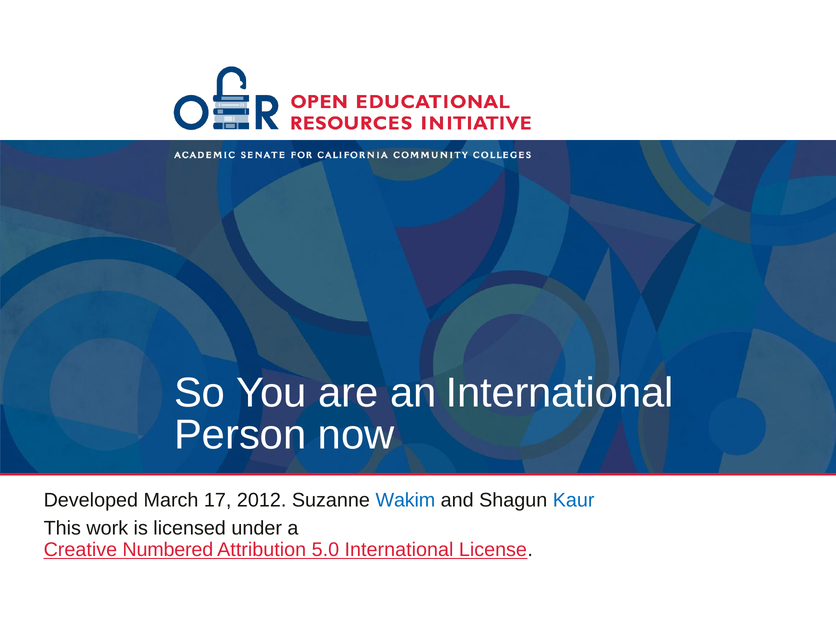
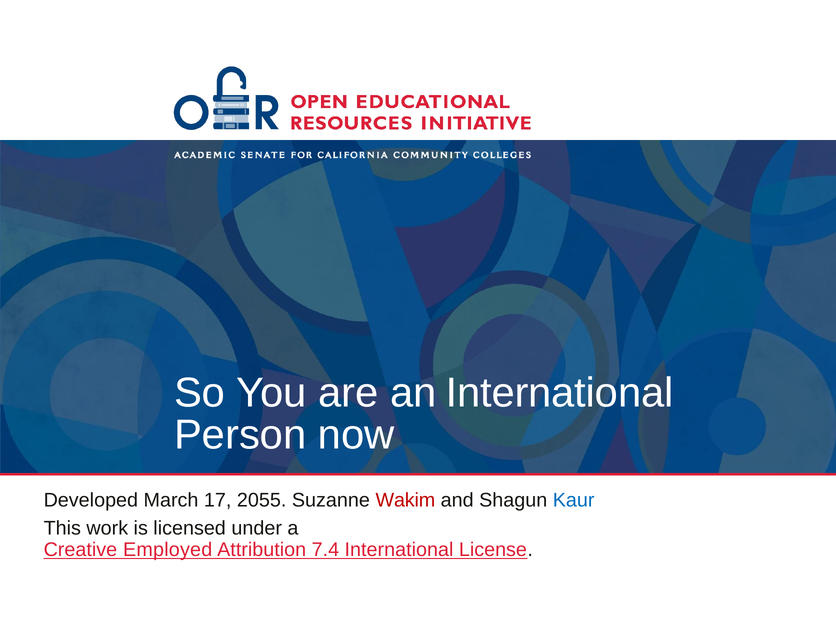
2012: 2012 -> 2055
Wakim colour: blue -> red
Numbered: Numbered -> Employed
5.0: 5.0 -> 7.4
